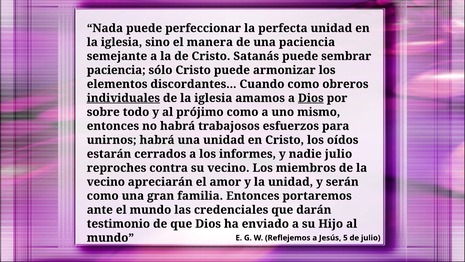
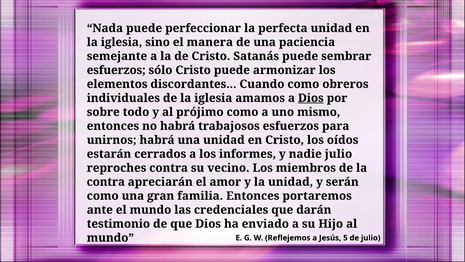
paciencia at (116, 70): paciencia -> esfuerzos
individuales underline: present -> none
vecino at (106, 182): vecino -> contra
